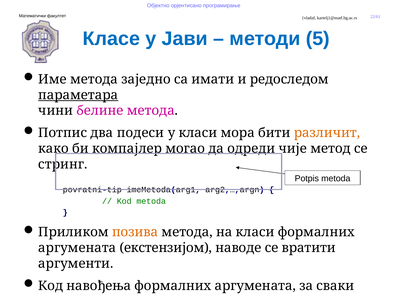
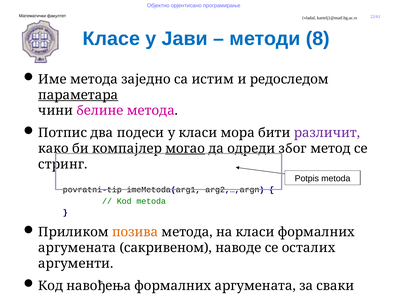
5: 5 -> 8
имати: имати -> истим
различит colour: orange -> purple
могао underline: none -> present
чије: чије -> због
екстензијом: екстензијом -> сакривеном
вратити: вратити -> осталих
